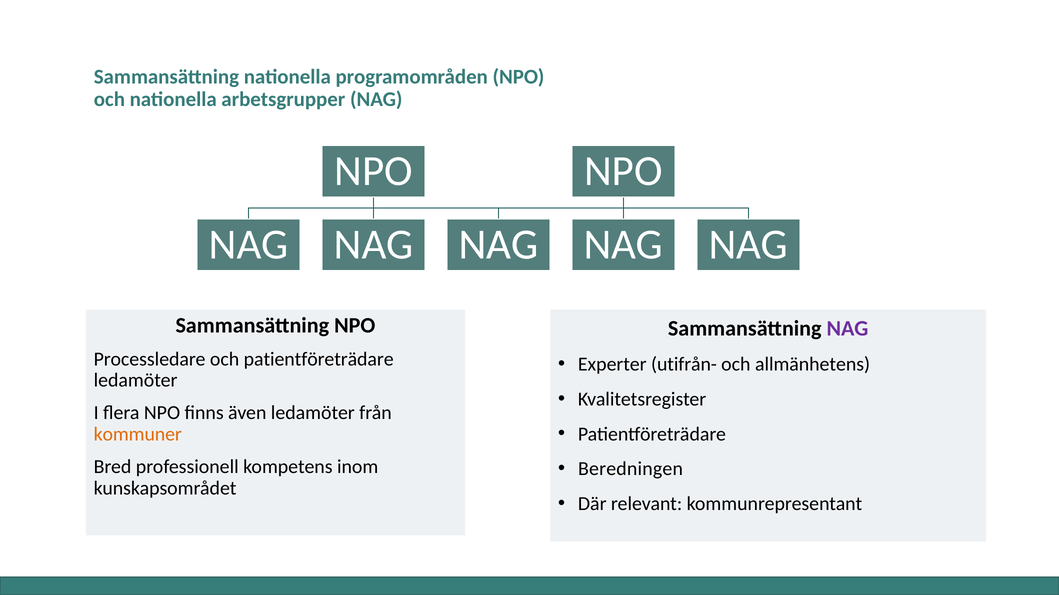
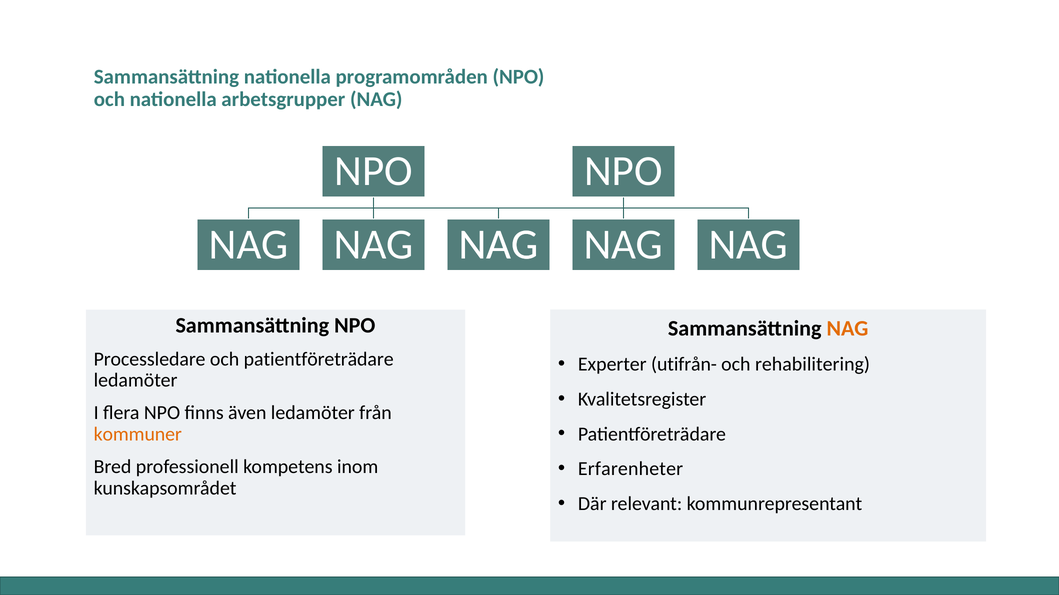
NAG at (847, 329) colour: purple -> orange
allmänhetens: allmänhetens -> rehabilitering
Beredningen: Beredningen -> Erfarenheter
